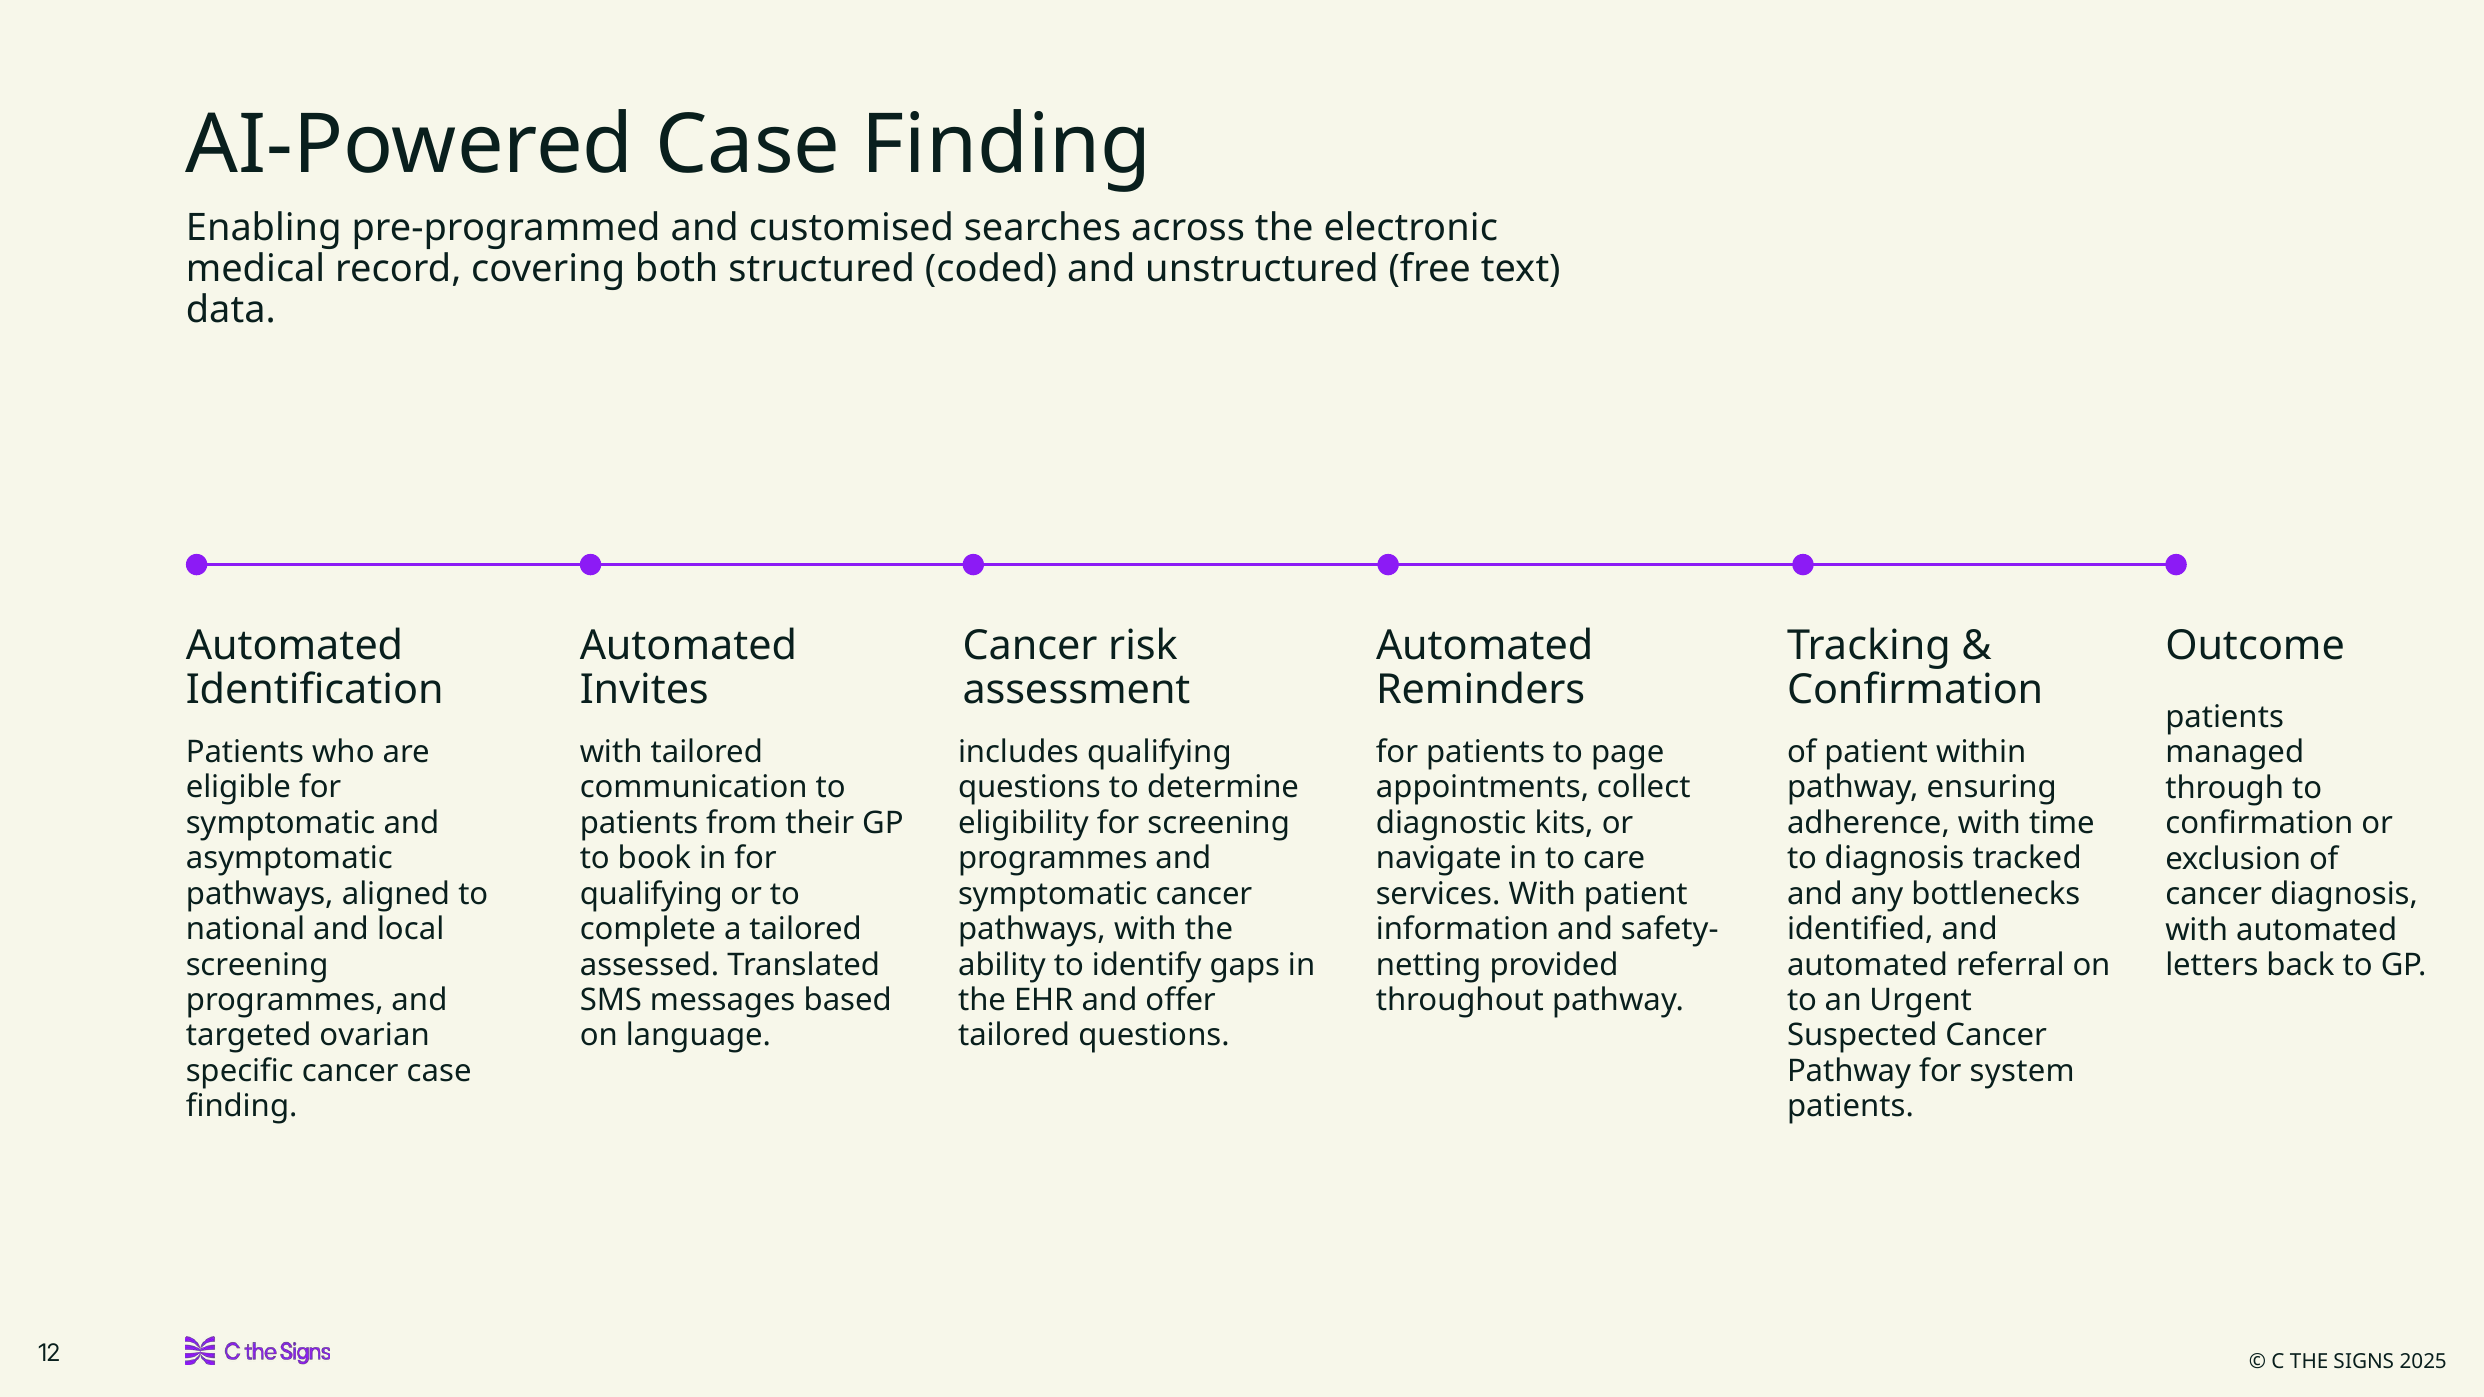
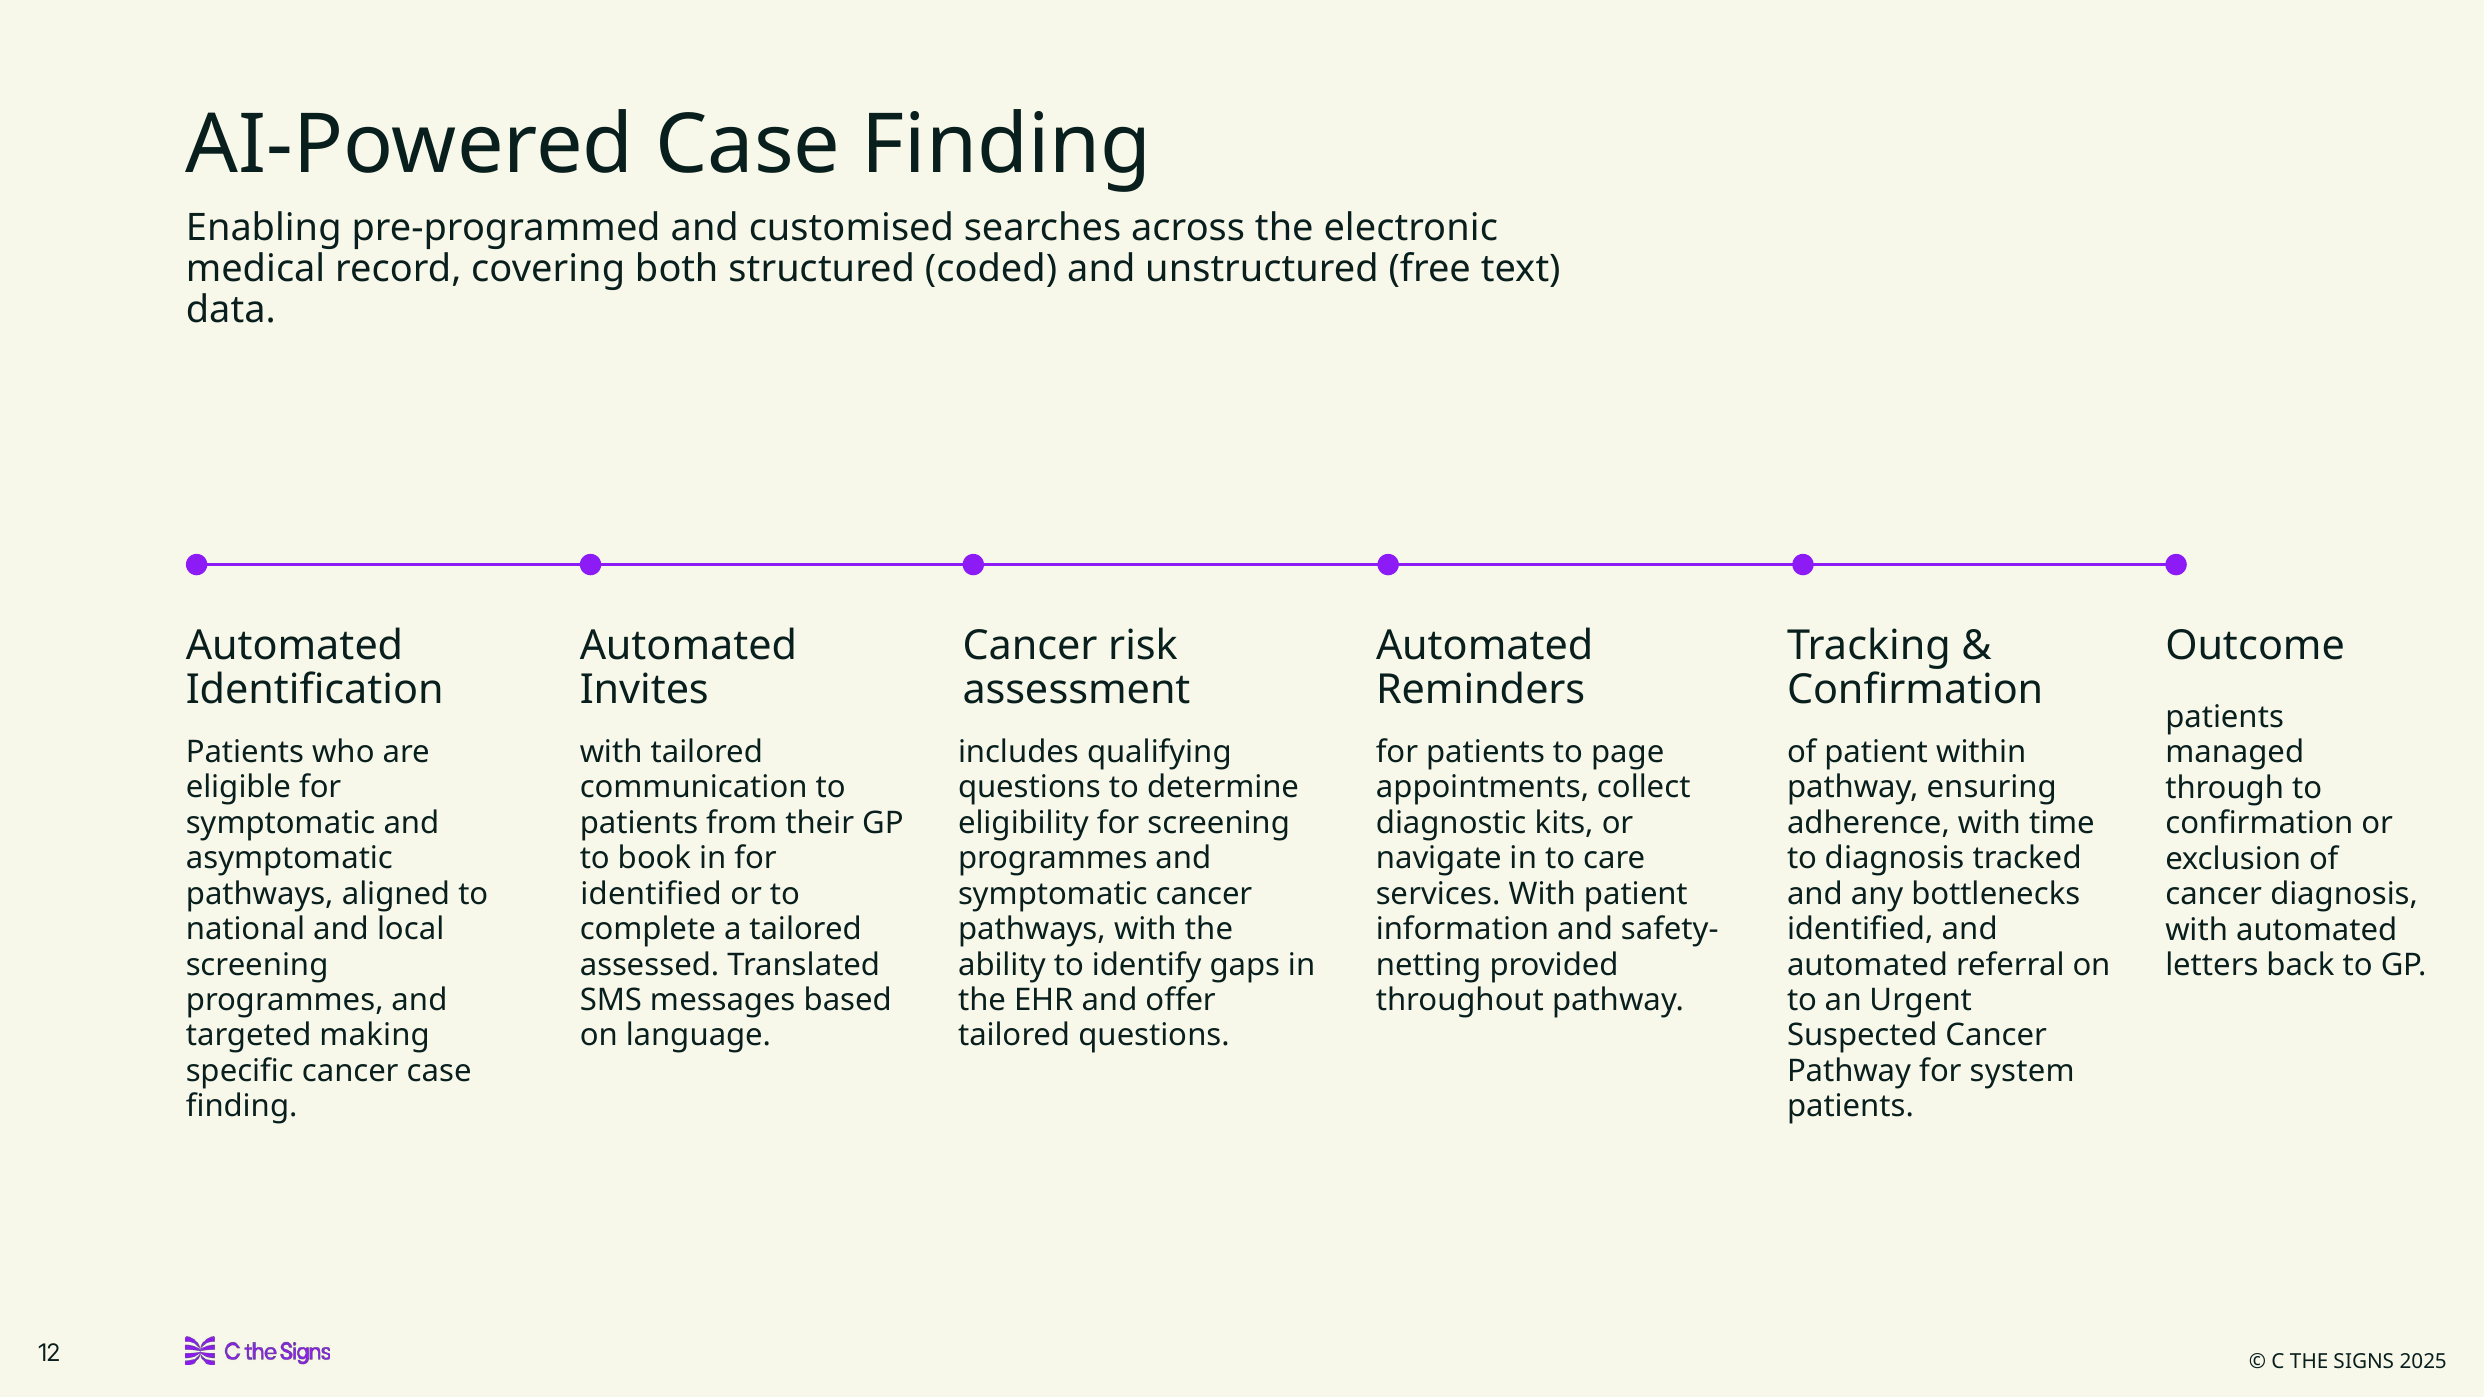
qualifying at (651, 894): qualifying -> identified
ovarian: ovarian -> making
